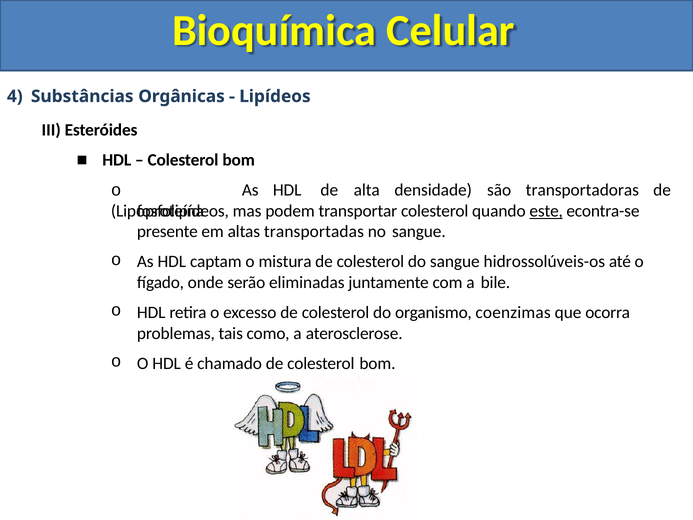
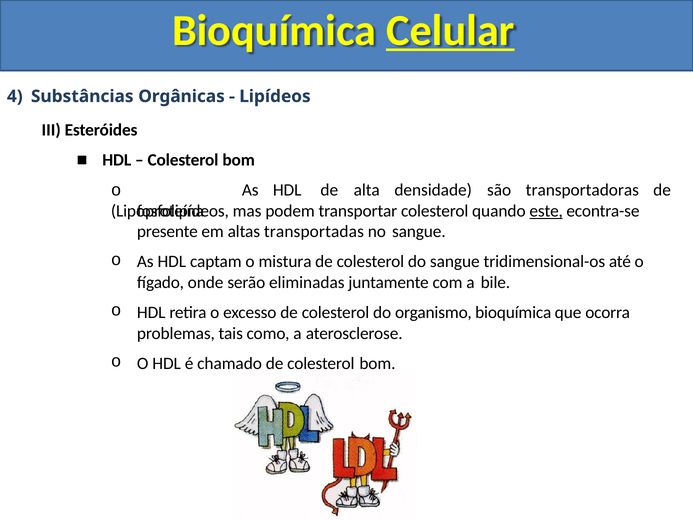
Celular underline: none -> present
hidrossolúveis-os: hidrossolúveis-os -> tridimensional-os
organismo coenzimas: coenzimas -> bioquímica
